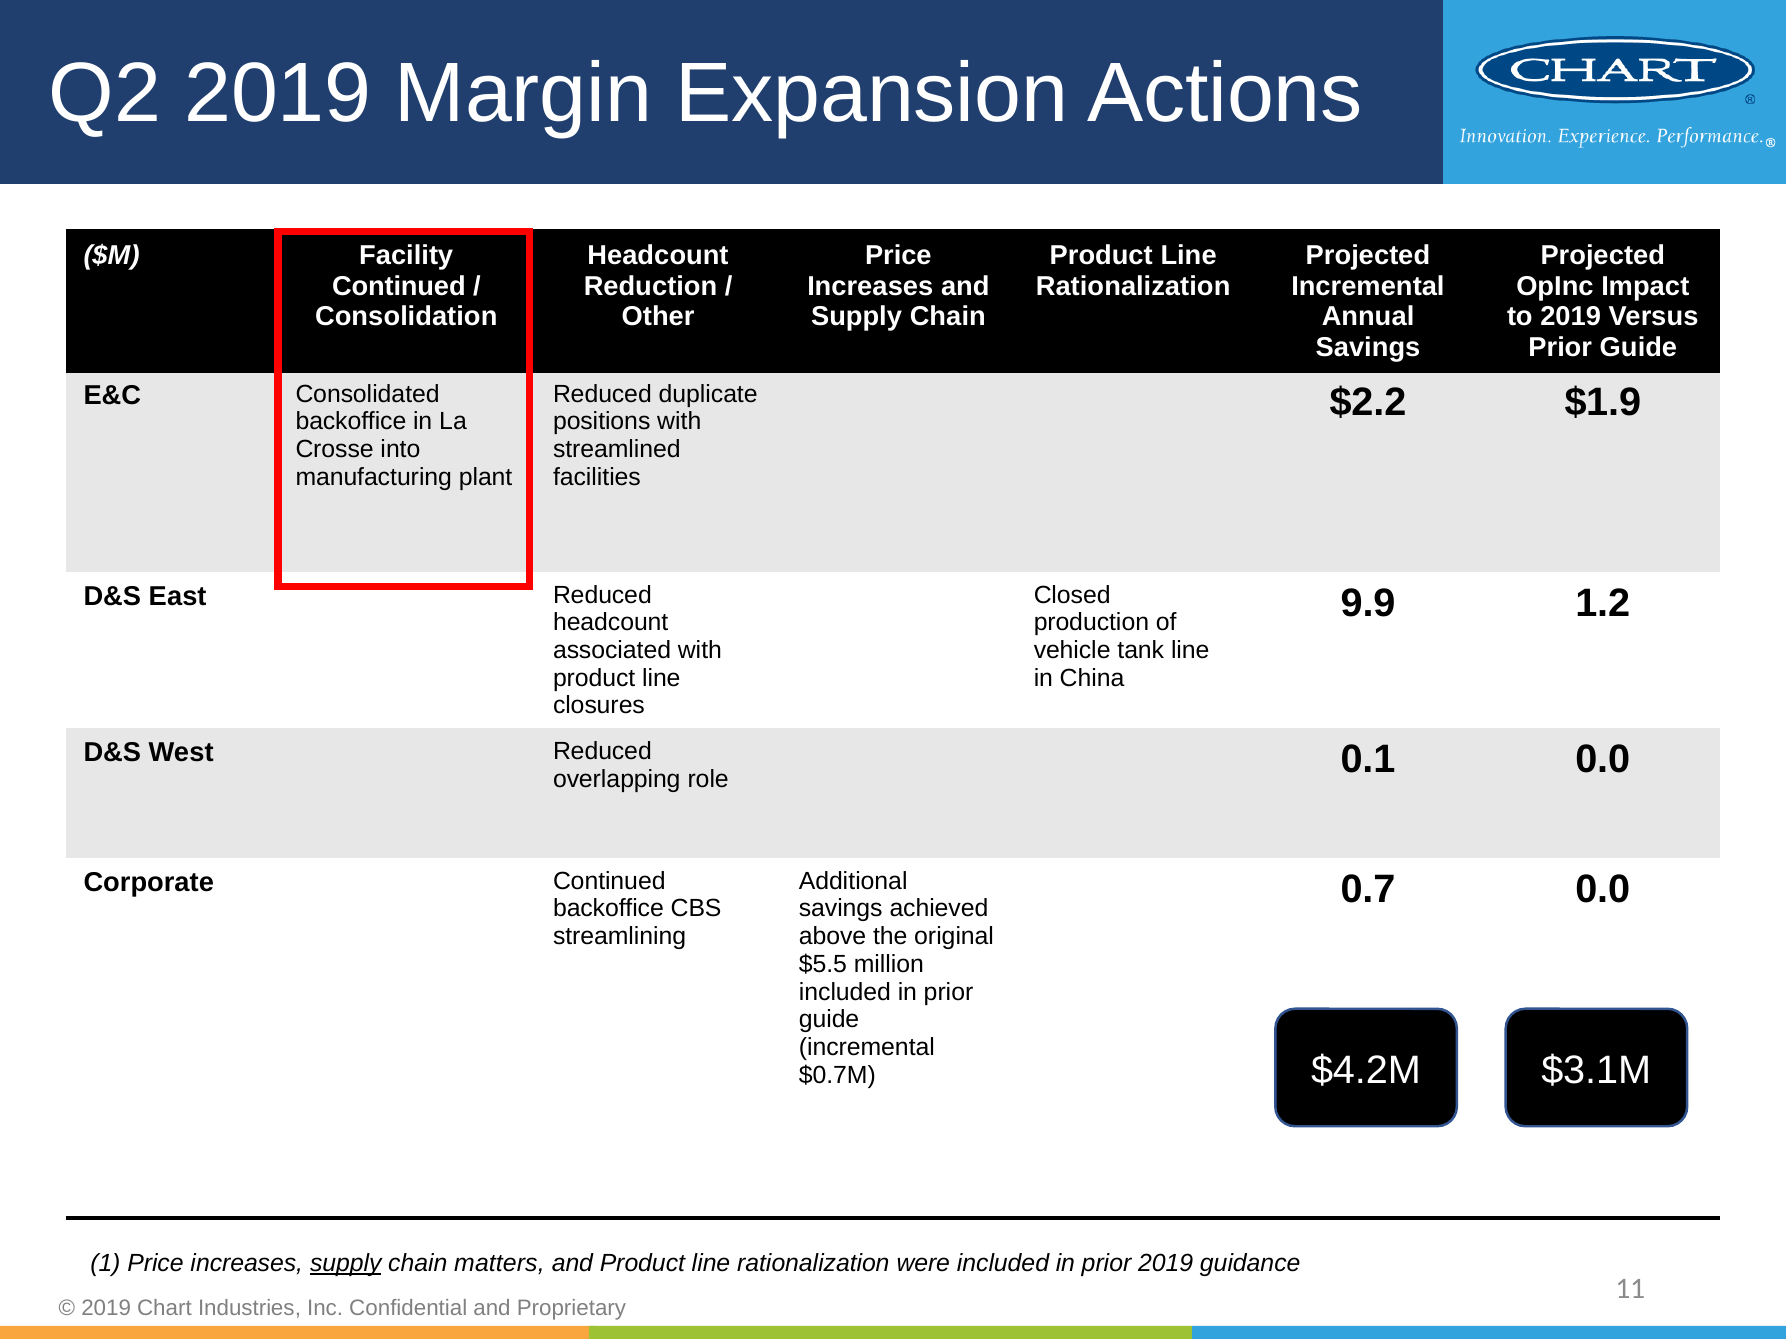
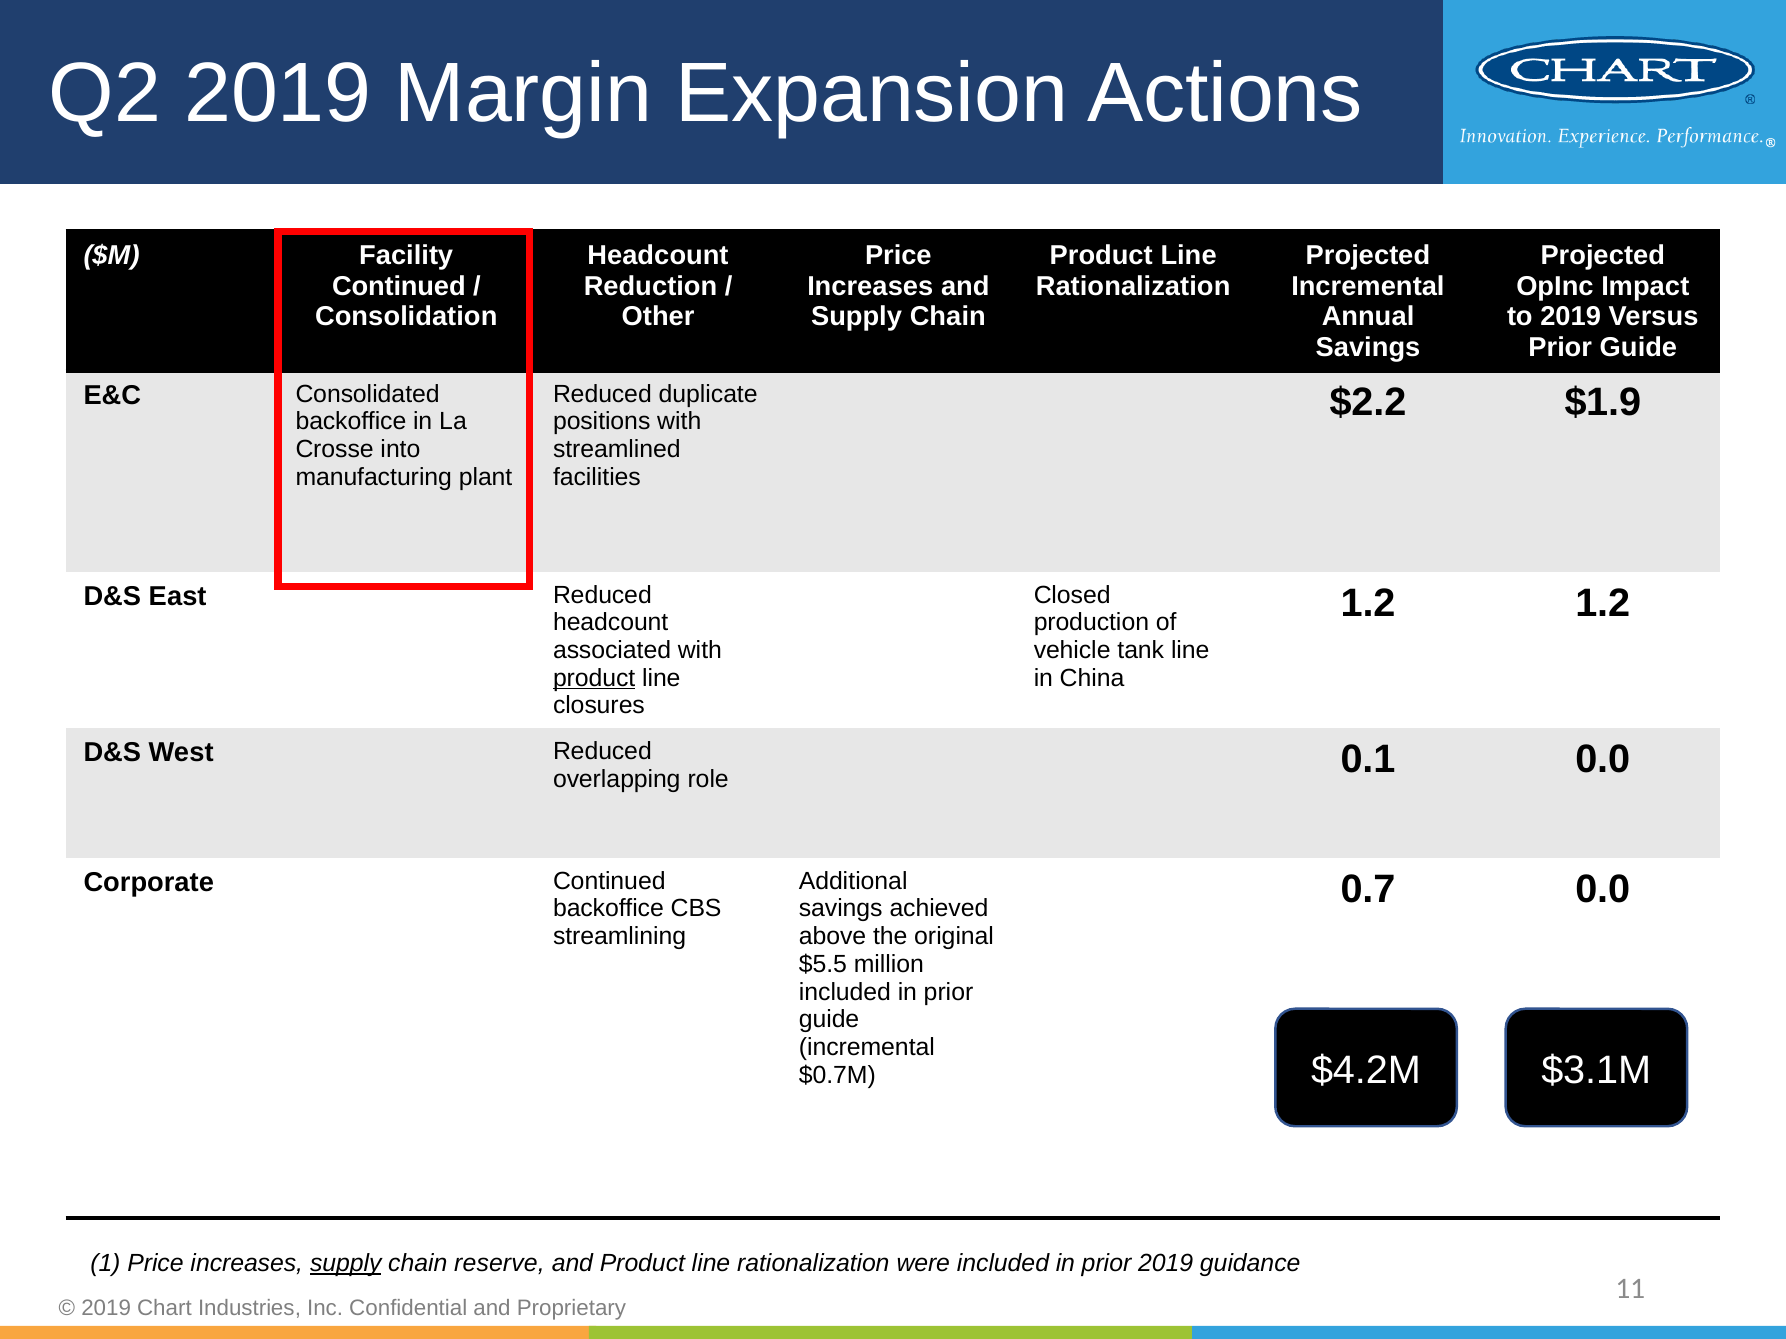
9.9 at (1368, 604): 9.9 -> 1.2
product at (594, 678) underline: none -> present
matters: matters -> reserve
